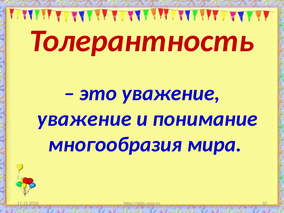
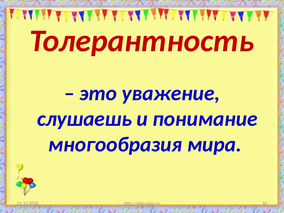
уважение at (84, 119): уважение -> слушаешь
